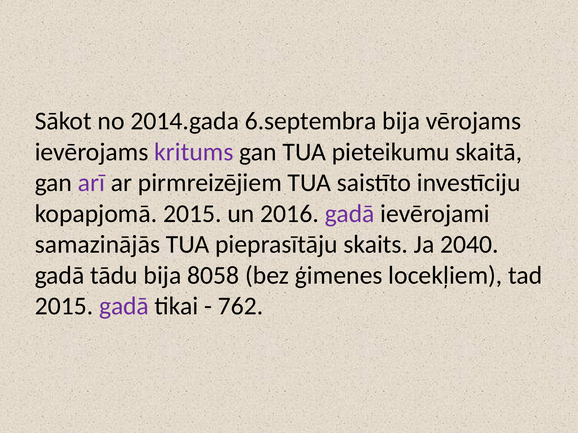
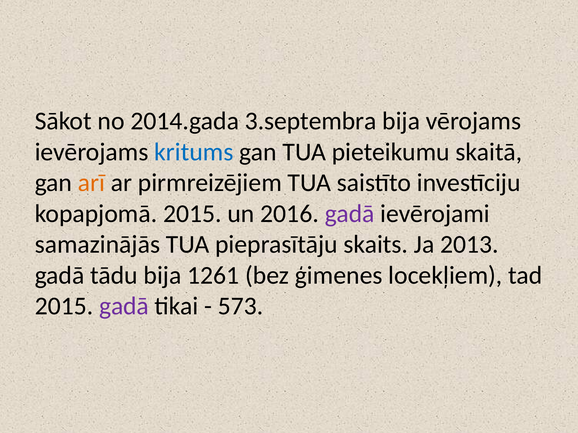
6.septembra: 6.septembra -> 3.septembra
kritums colour: purple -> blue
arī colour: purple -> orange
2040: 2040 -> 2013
8058: 8058 -> 1261
762: 762 -> 573
